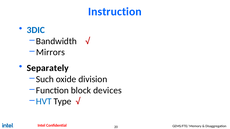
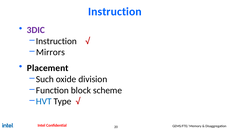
3DIC colour: blue -> purple
Bandwidth at (56, 41): Bandwidth -> Instruction
Separately: Separately -> Placement
devices: devices -> scheme
